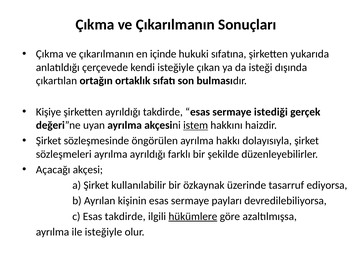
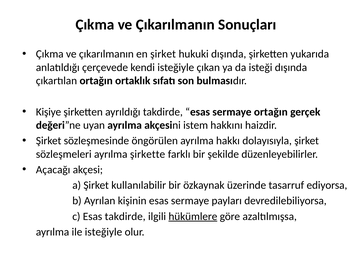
en içinde: içinde -> şirket
hukuki sıfatına: sıfatına -> dışında
sermaye istediği: istediği -> ortağın
istem underline: present -> none
ayrılma ayrıldığı: ayrıldığı -> şirkette
